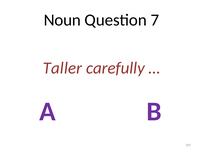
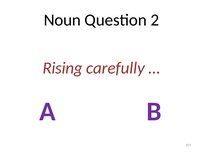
7: 7 -> 2
Taller: Taller -> Rising
